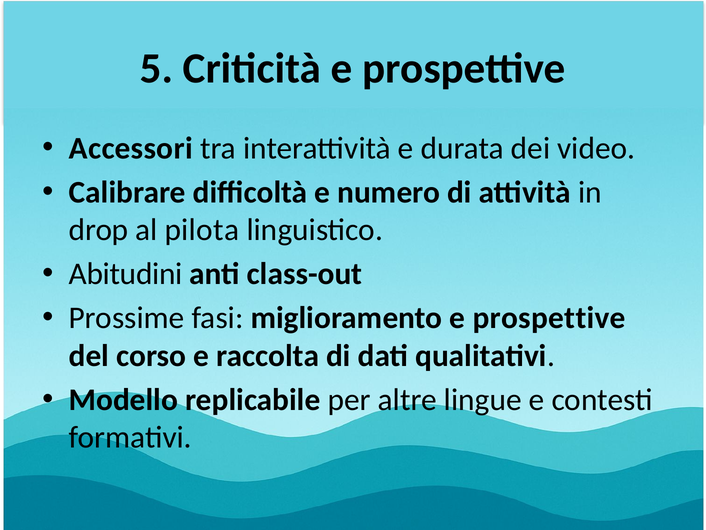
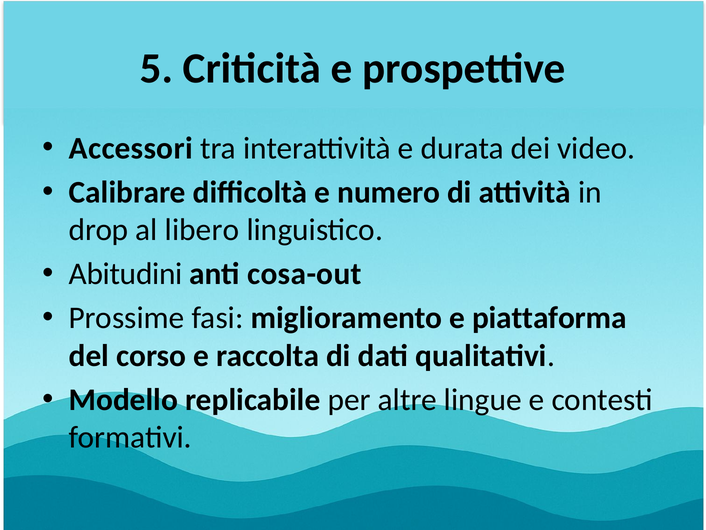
pilota: pilota -> libero
class-out: class-out -> cosa-out
miglioramento e prospettive: prospettive -> piattaforma
